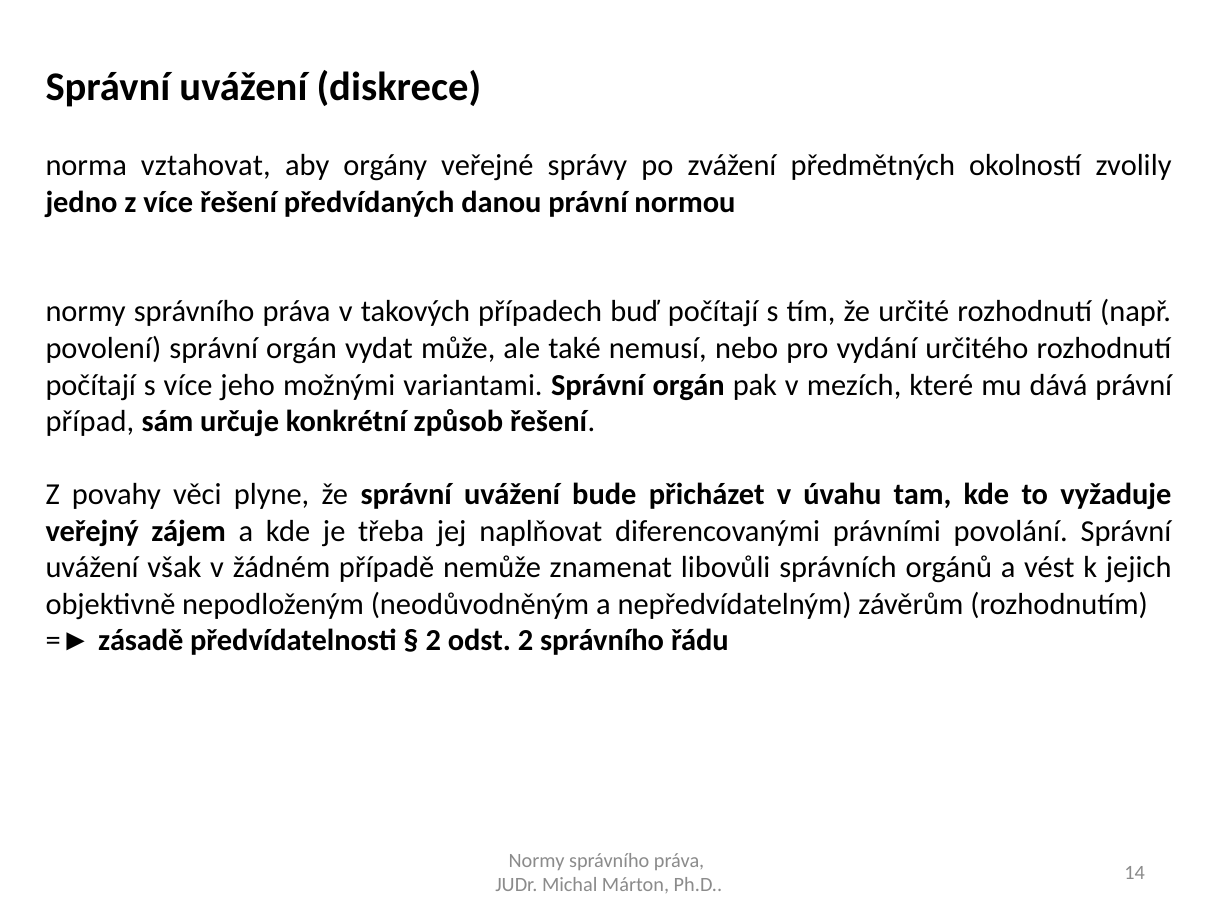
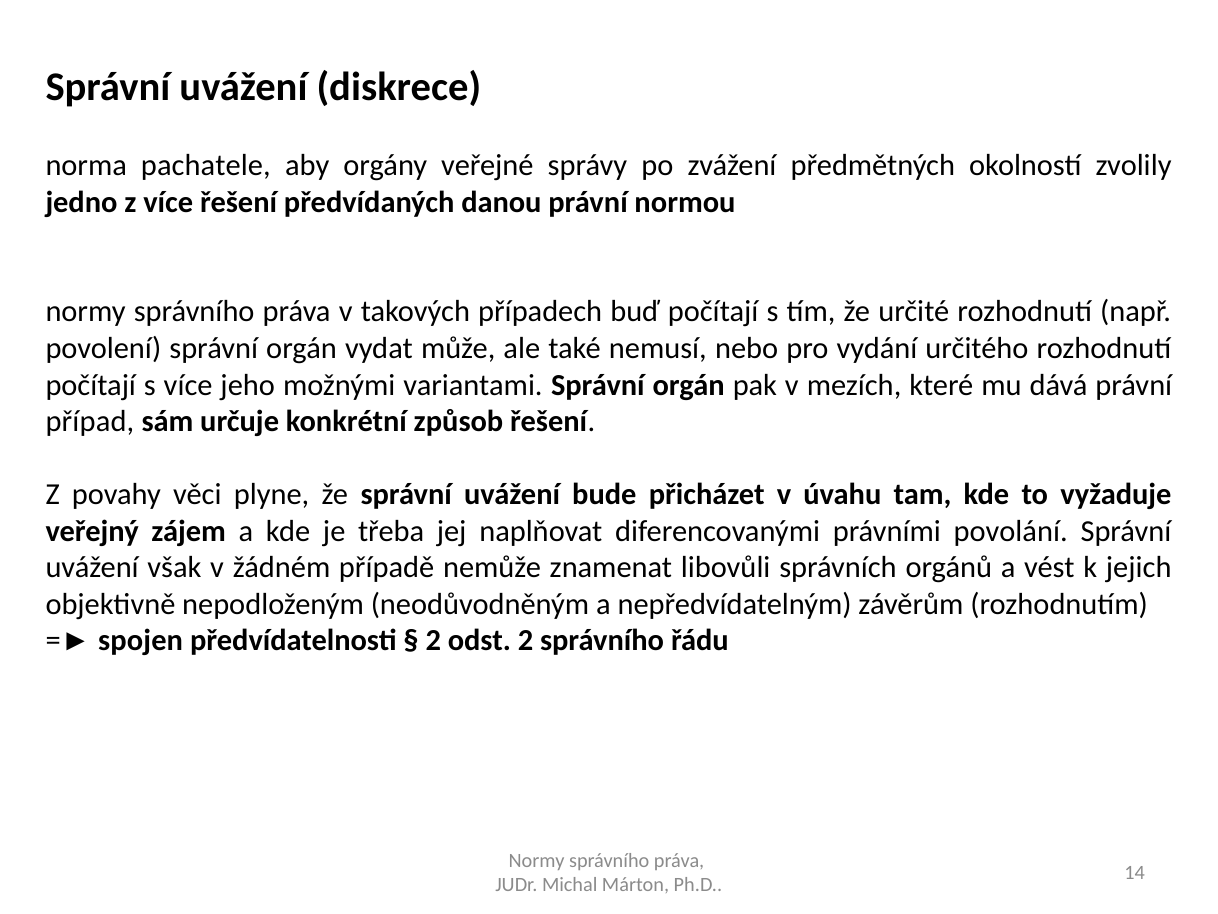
vztahovat: vztahovat -> pachatele
zásadě: zásadě -> spojen
